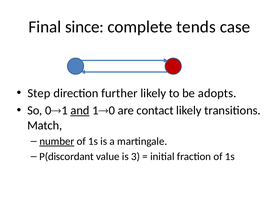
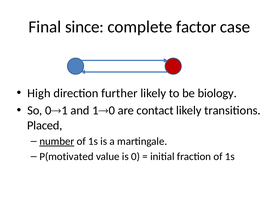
tends: tends -> factor
Step: Step -> High
adopts: adopts -> biology
and underline: present -> none
Match: Match -> Placed
P(discordant: P(discordant -> P(motivated
3: 3 -> 0
